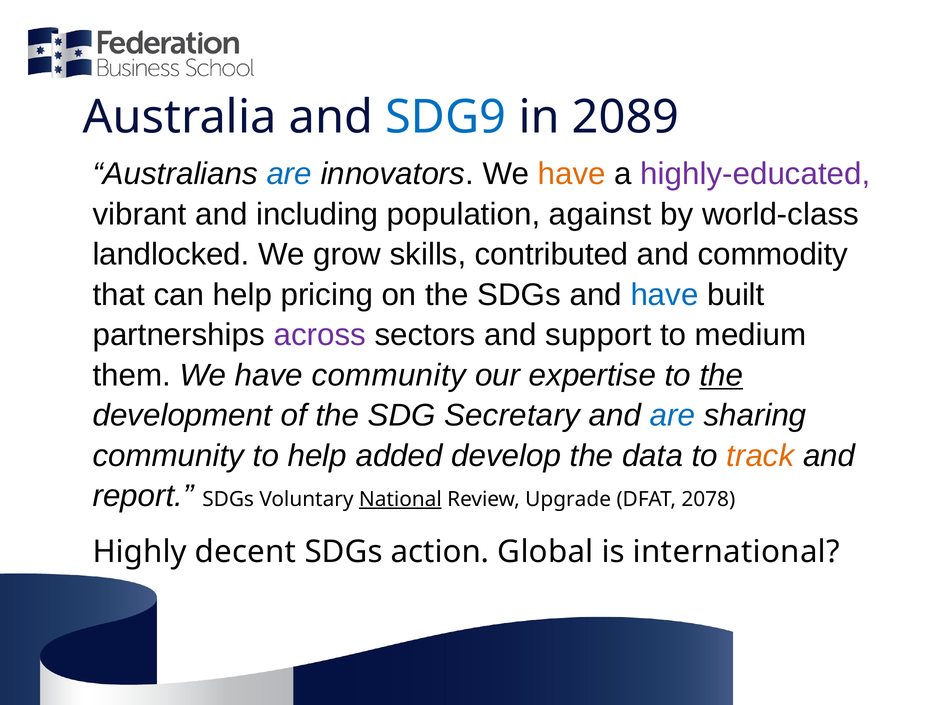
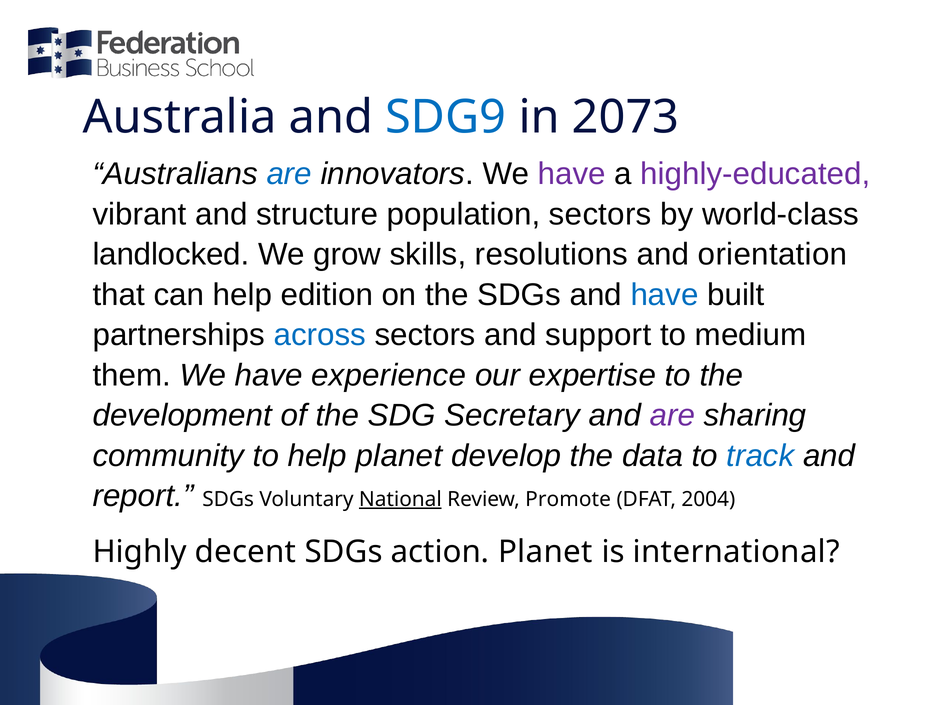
2089: 2089 -> 2073
have at (572, 174) colour: orange -> purple
including: including -> structure
population against: against -> sectors
contributed: contributed -> resolutions
commodity: commodity -> orientation
pricing: pricing -> edition
across colour: purple -> blue
have community: community -> experience
the at (721, 375) underline: present -> none
are at (672, 415) colour: blue -> purple
help added: added -> planet
track colour: orange -> blue
Upgrade: Upgrade -> Promote
2078: 2078 -> 2004
action Global: Global -> Planet
